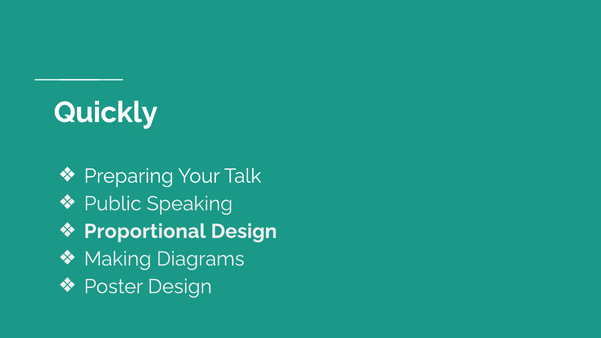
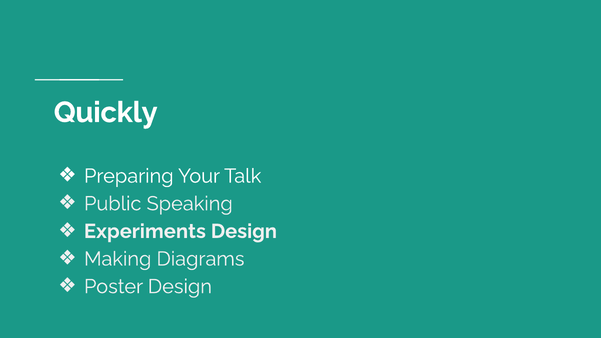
Proportional: Proportional -> Experiments
